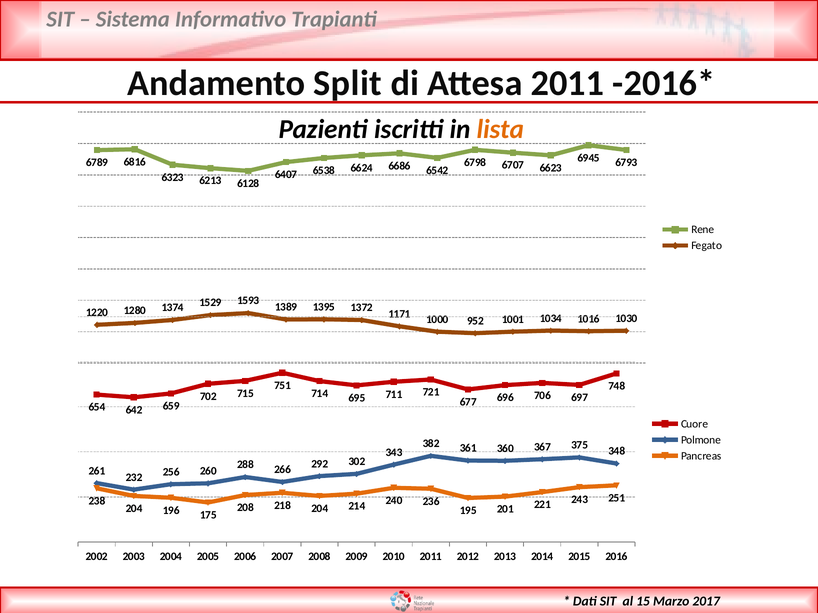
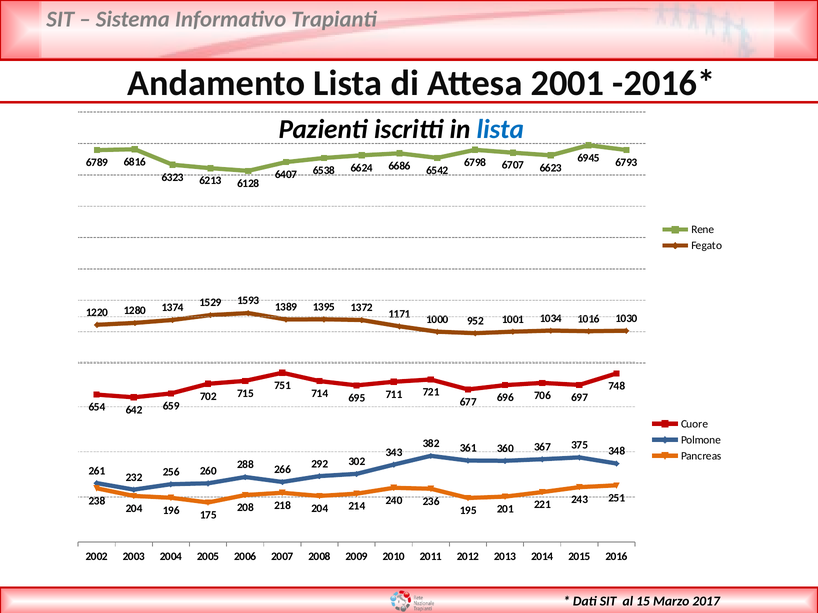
Andamento Split: Split -> Lista
Attesa 2011: 2011 -> 2001
lista at (500, 129) colour: orange -> blue
